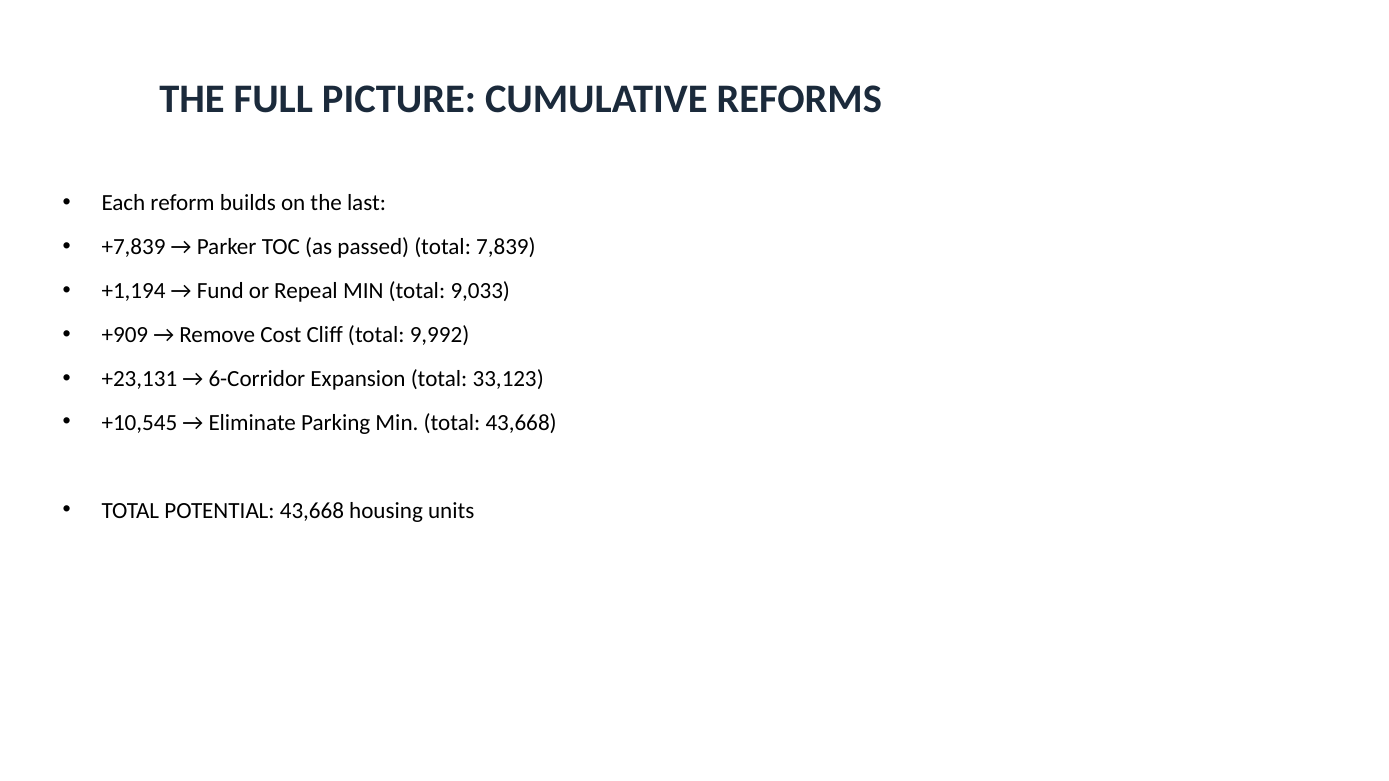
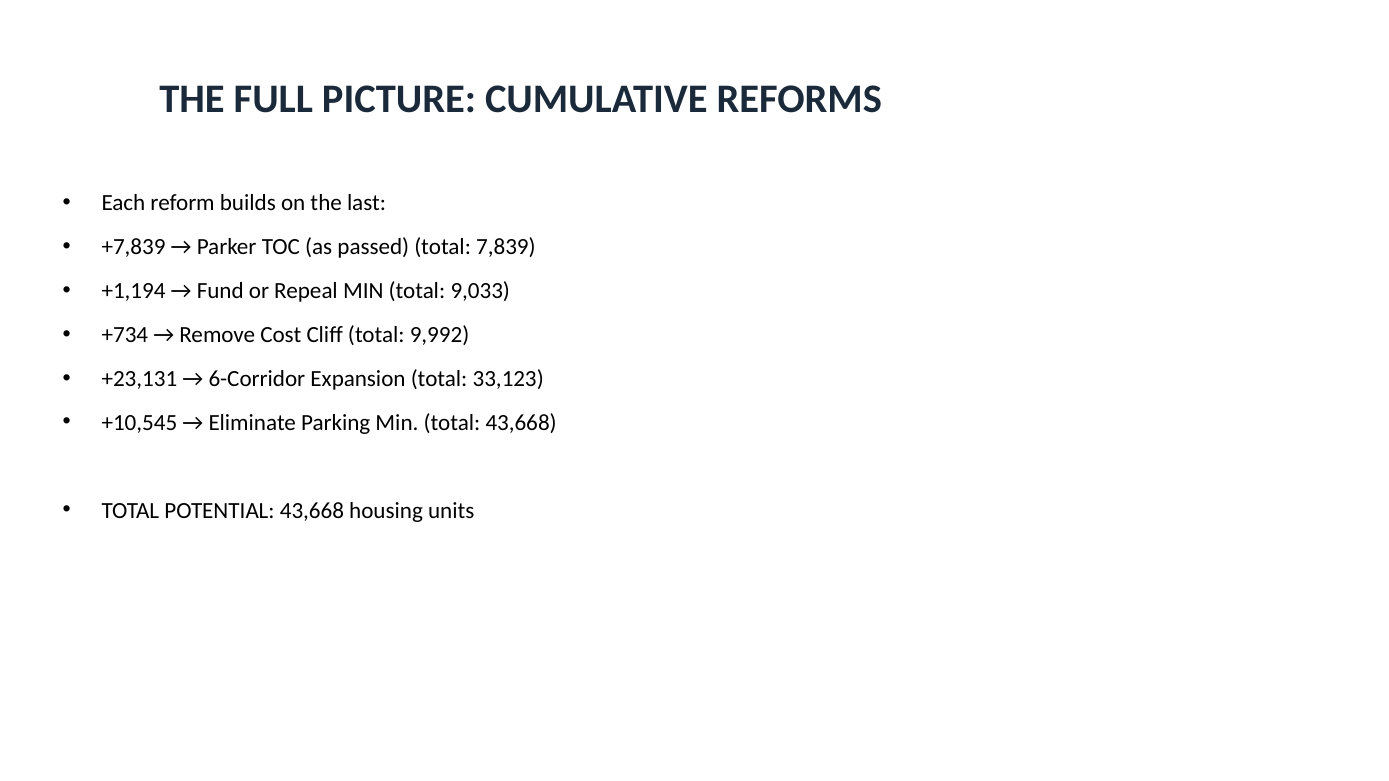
+909: +909 -> +734
